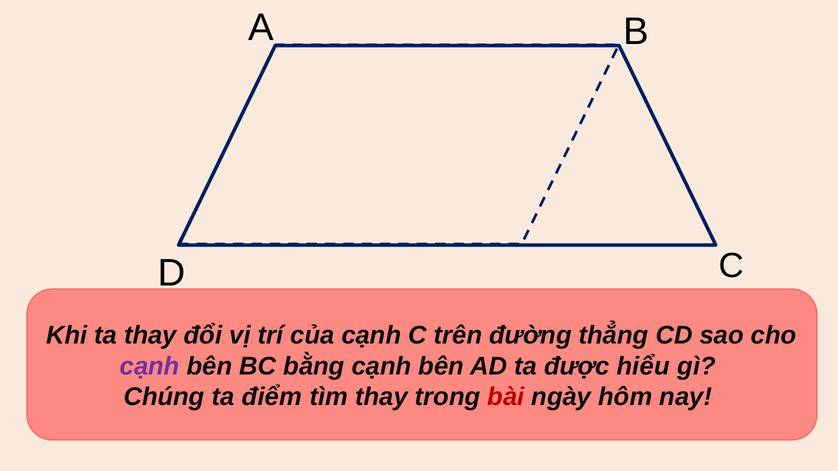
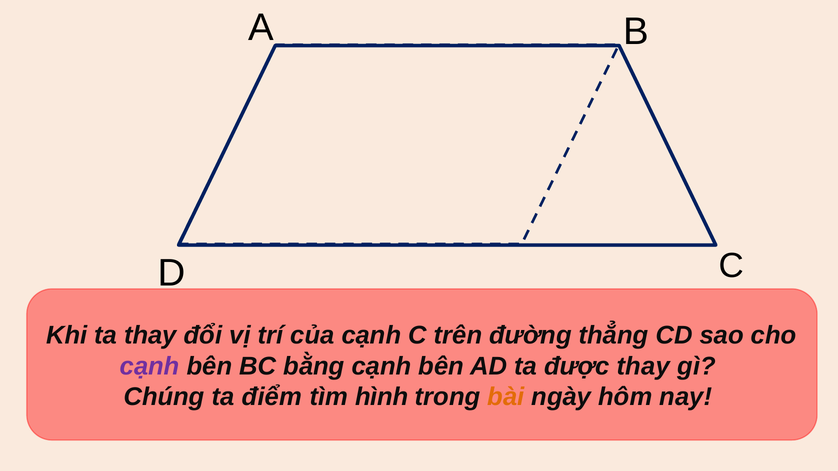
được hiểu: hiểu -> thay
tìm thay: thay -> hình
bài colour: red -> orange
